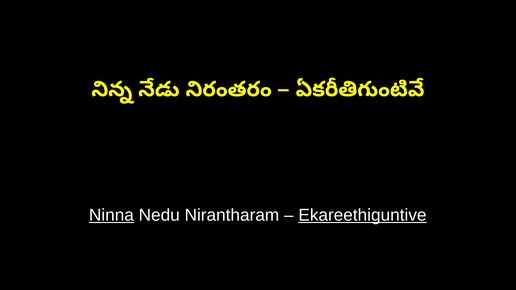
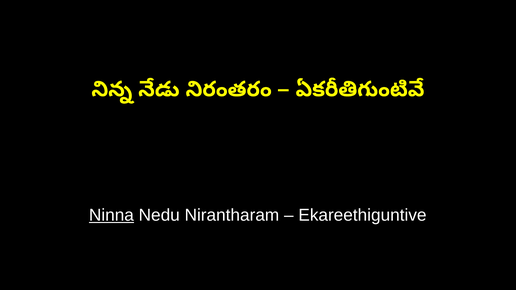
Ekareethiguntive underline: present -> none
